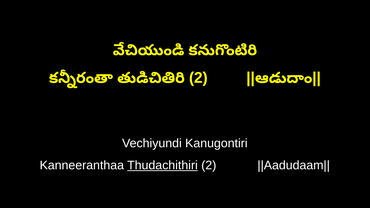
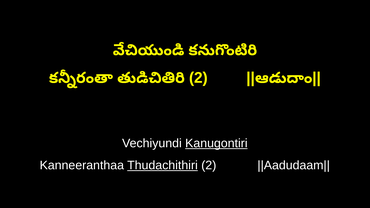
Kanugontiri underline: none -> present
